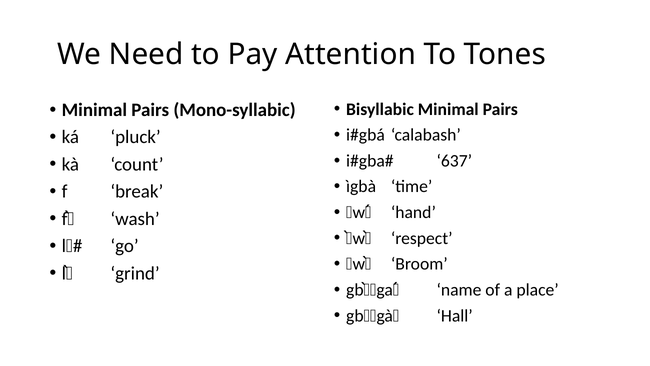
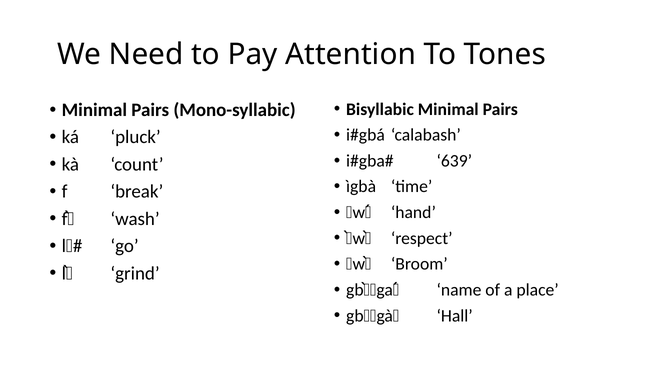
637: 637 -> 639
